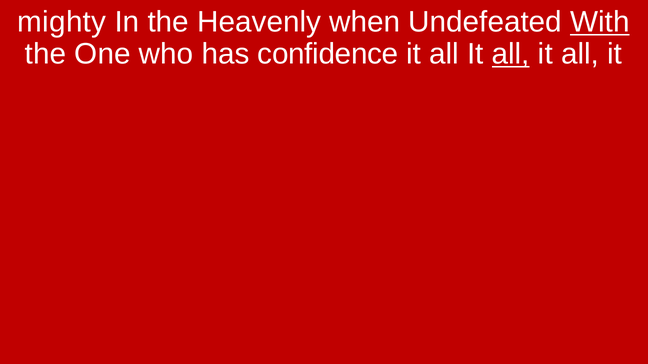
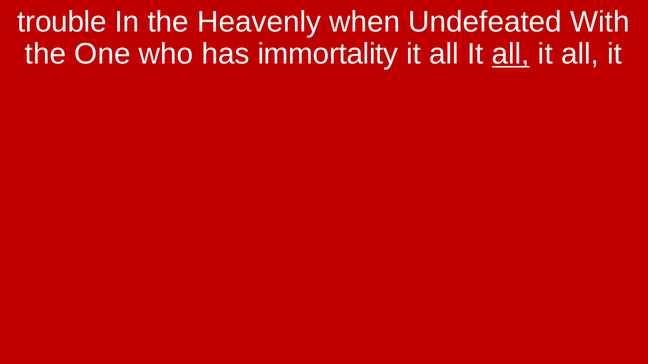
mighty: mighty -> trouble
With underline: present -> none
confidence: confidence -> immortality
